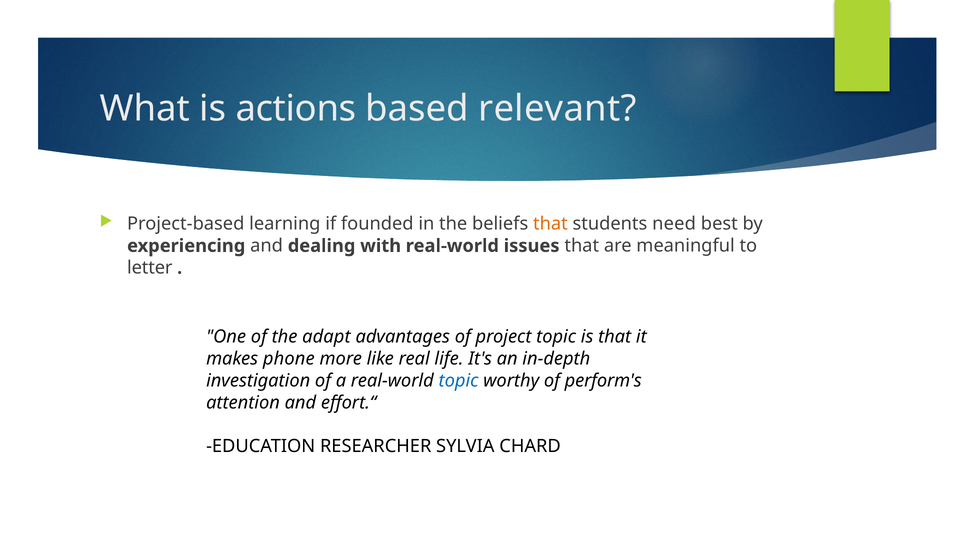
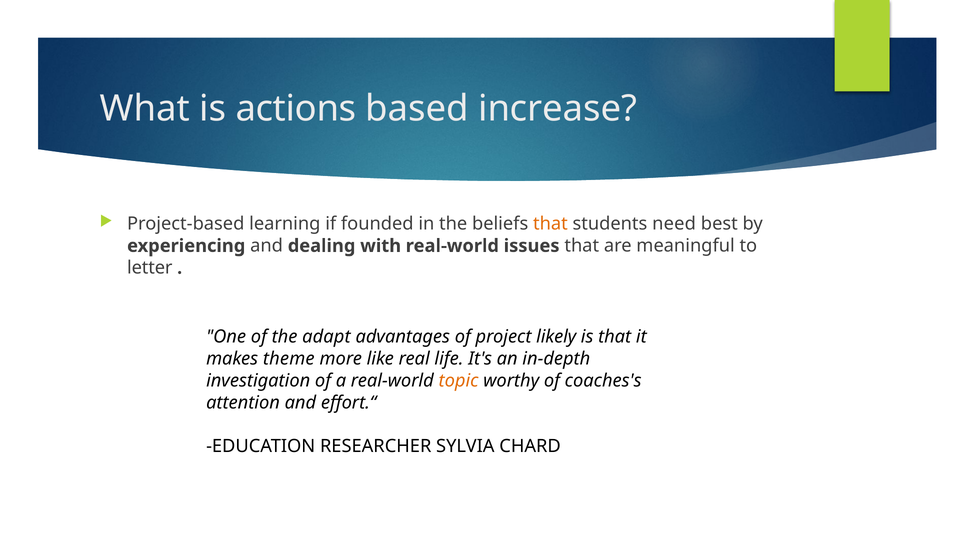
relevant: relevant -> increase
project topic: topic -> likely
phone: phone -> theme
topic at (459, 381) colour: blue -> orange
perform's: perform's -> coaches's
